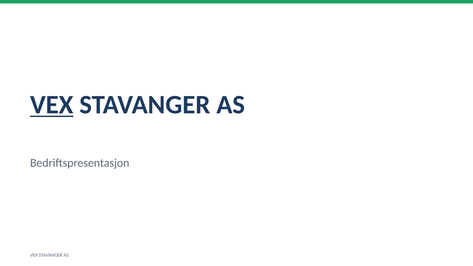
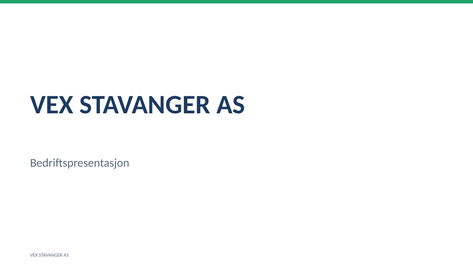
VEX at (52, 105) underline: present -> none
